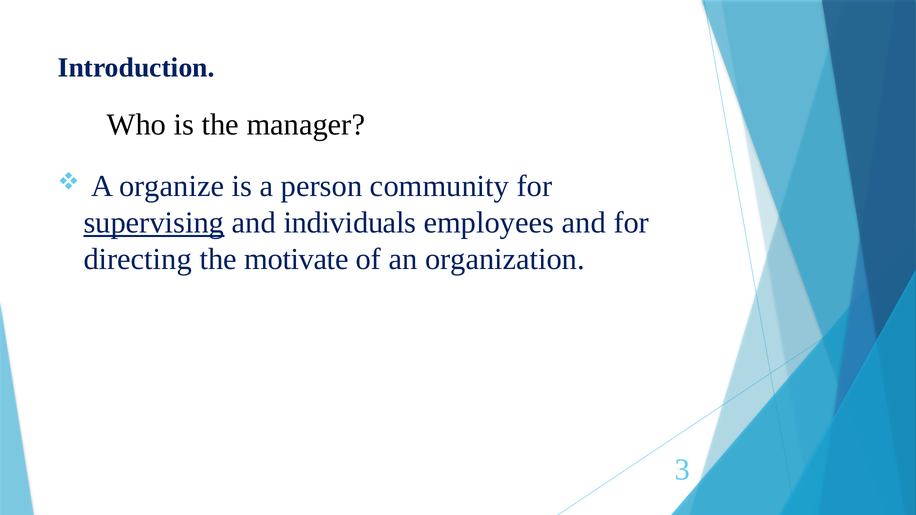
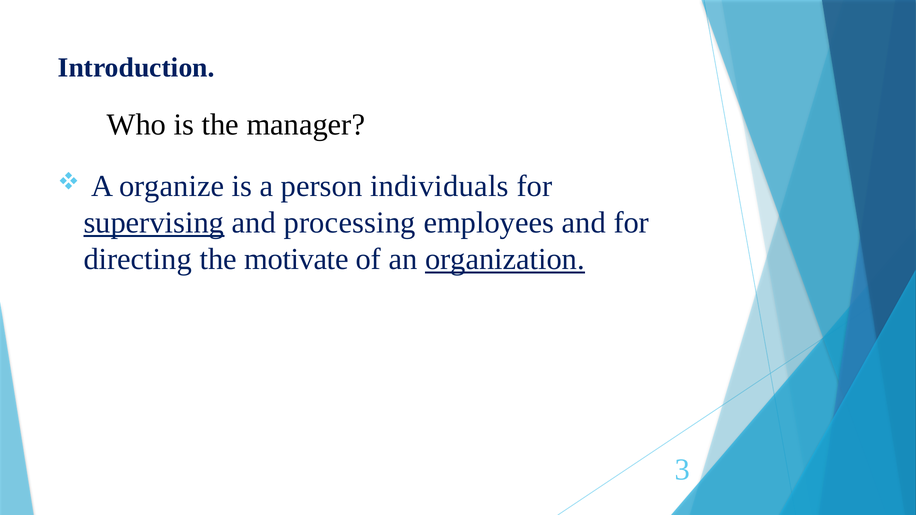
community: community -> individuals
individuals: individuals -> processing
organization underline: none -> present
